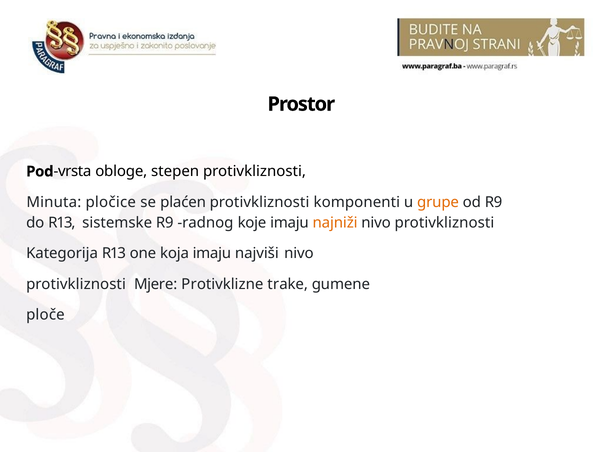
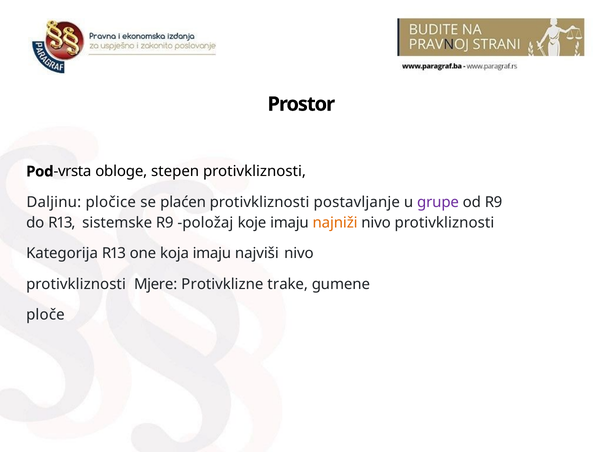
Minuta: Minuta -> Daljinu
komponenti: komponenti -> postavljanje
grupe colour: orange -> purple
radnog: radnog -> položaj
